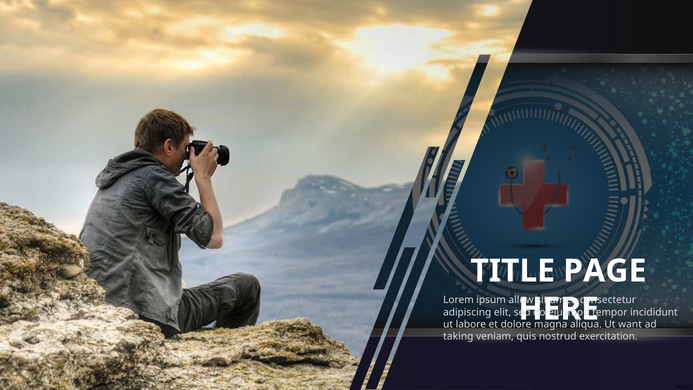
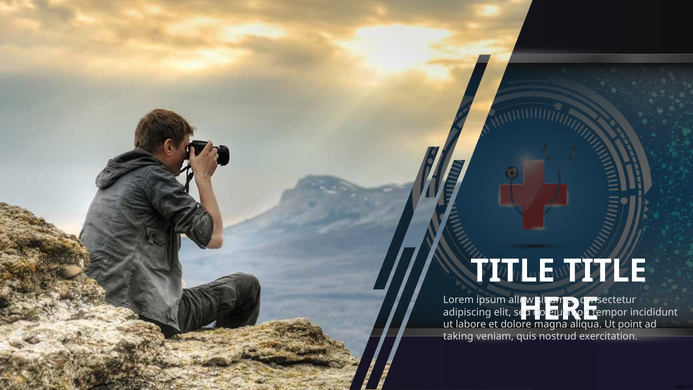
TITLE PAGE: PAGE -> TITLE
want: want -> point
